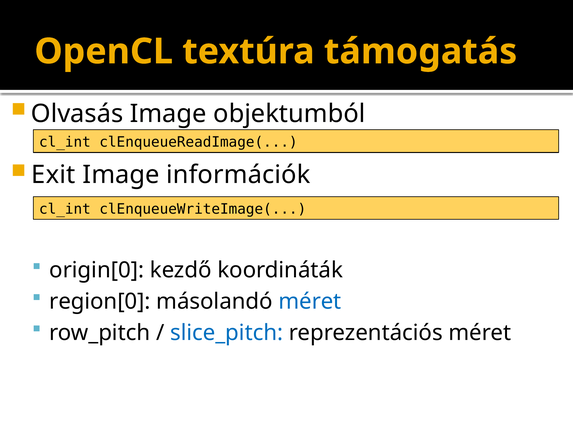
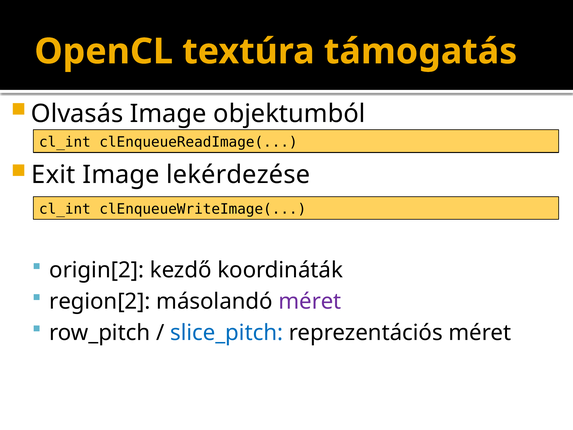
információk: információk -> lekérdezése
origin[0: origin[0 -> origin[2
region[0: region[0 -> region[2
méret at (310, 301) colour: blue -> purple
